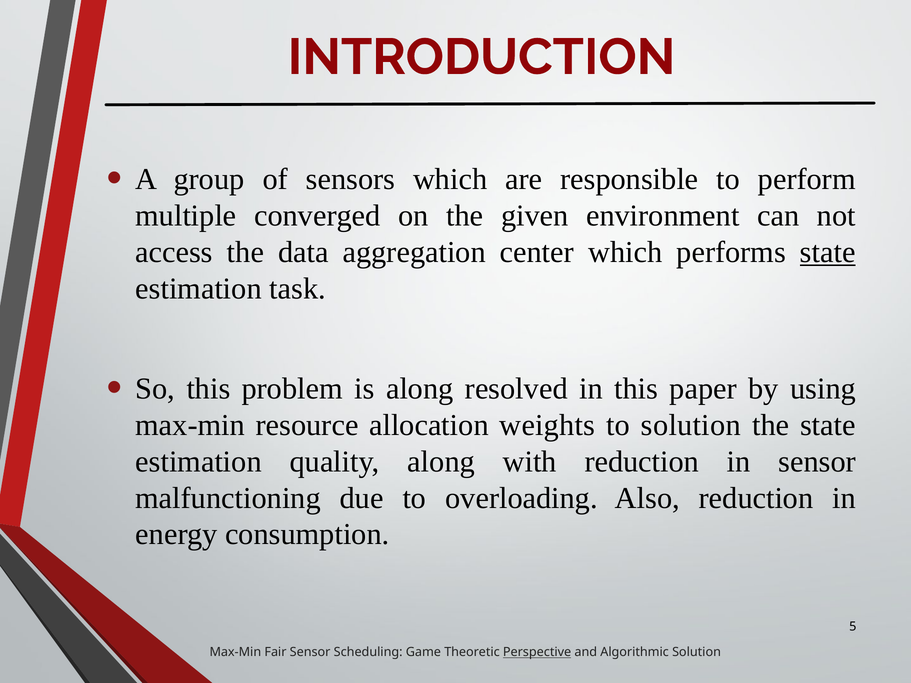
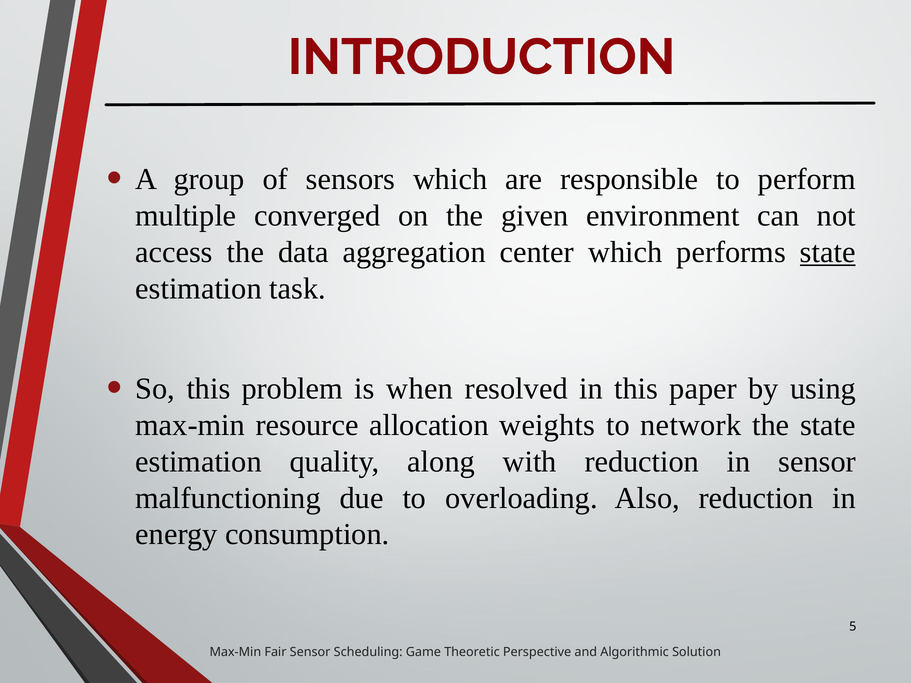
is along: along -> when
to solution: solution -> network
Perspective underline: present -> none
